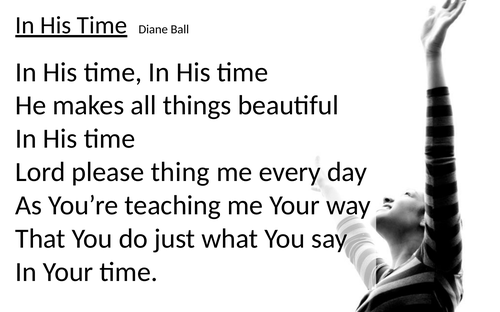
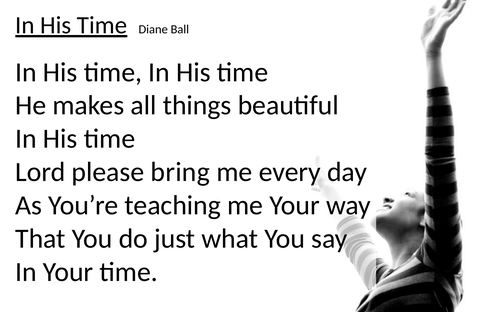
thing: thing -> bring
